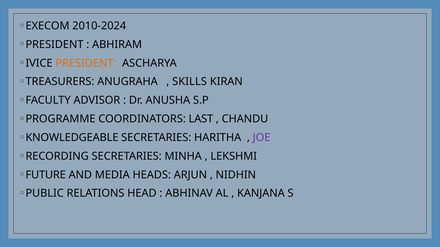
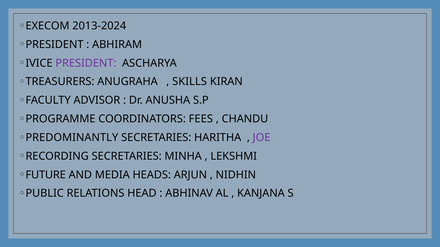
2010-2024: 2010-2024 -> 2013-2024
PRESIDENT at (86, 63) colour: orange -> purple
LAST: LAST -> FEES
KNOWLEDGEABLE: KNOWLEDGEABLE -> PREDOMINANTLY
